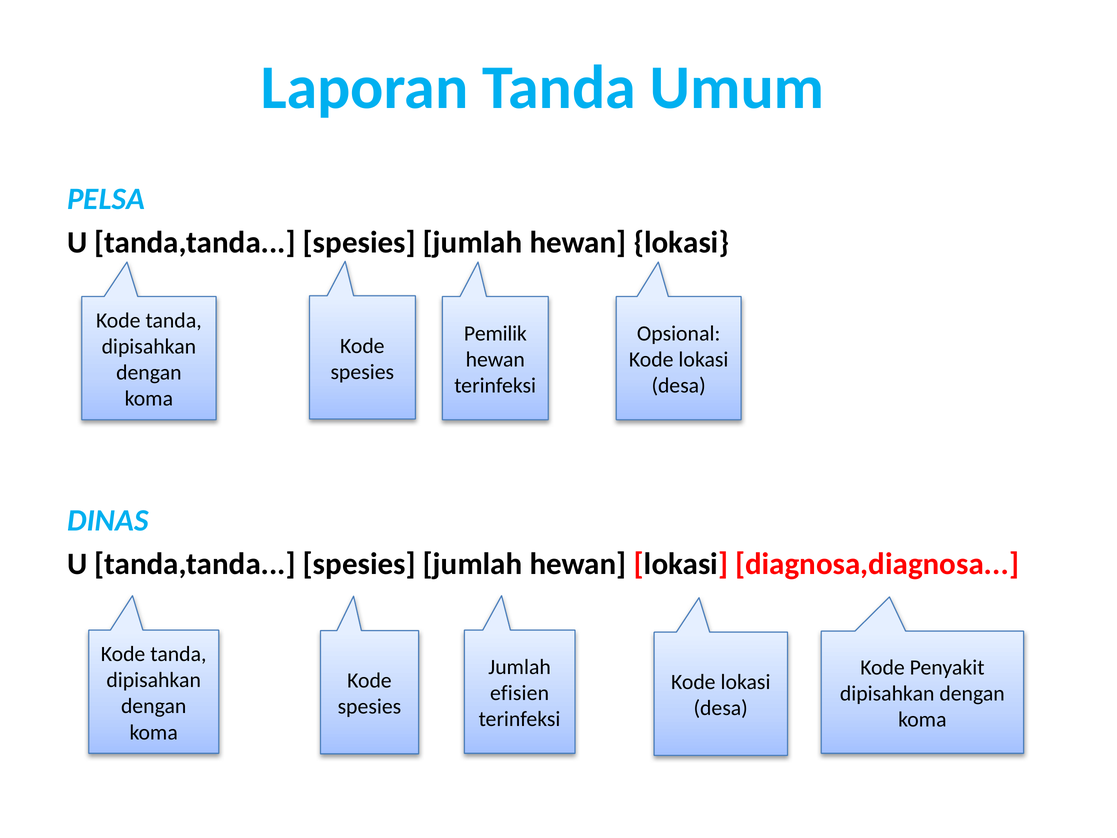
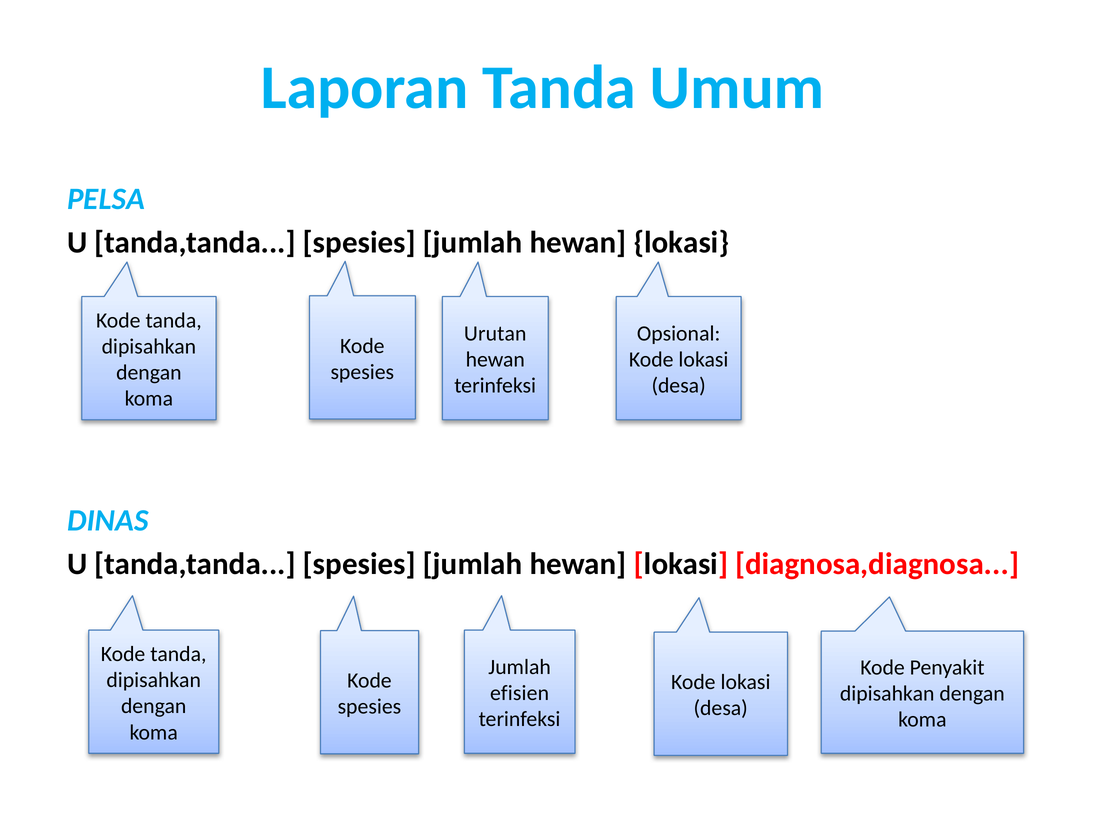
Pemilik: Pemilik -> Urutan
